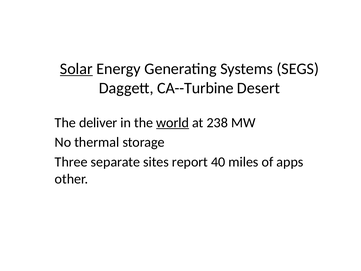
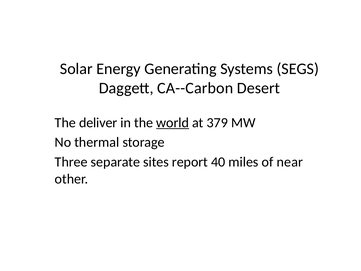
Solar underline: present -> none
CA--Turbine: CA--Turbine -> CA--Carbon
238: 238 -> 379
apps: apps -> near
